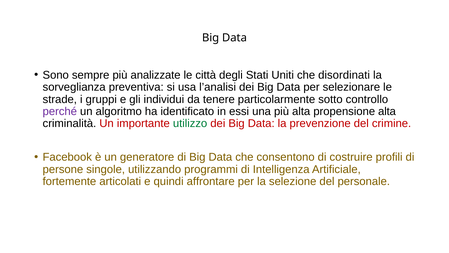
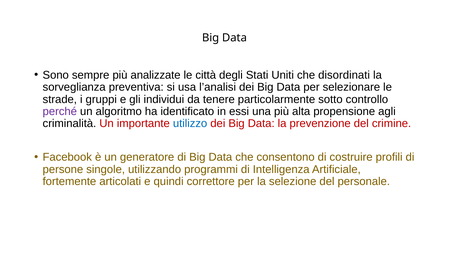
propensione alta: alta -> agli
utilizzo colour: green -> blue
affrontare: affrontare -> correttore
